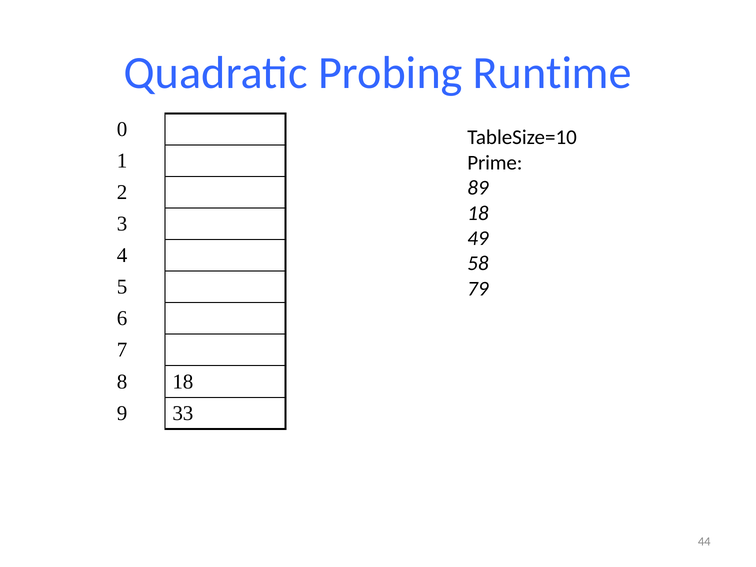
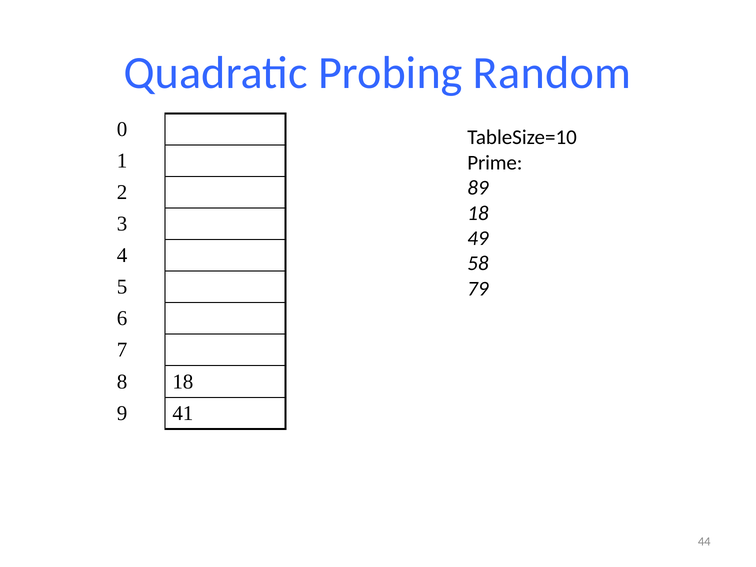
Runtime: Runtime -> Random
33: 33 -> 41
